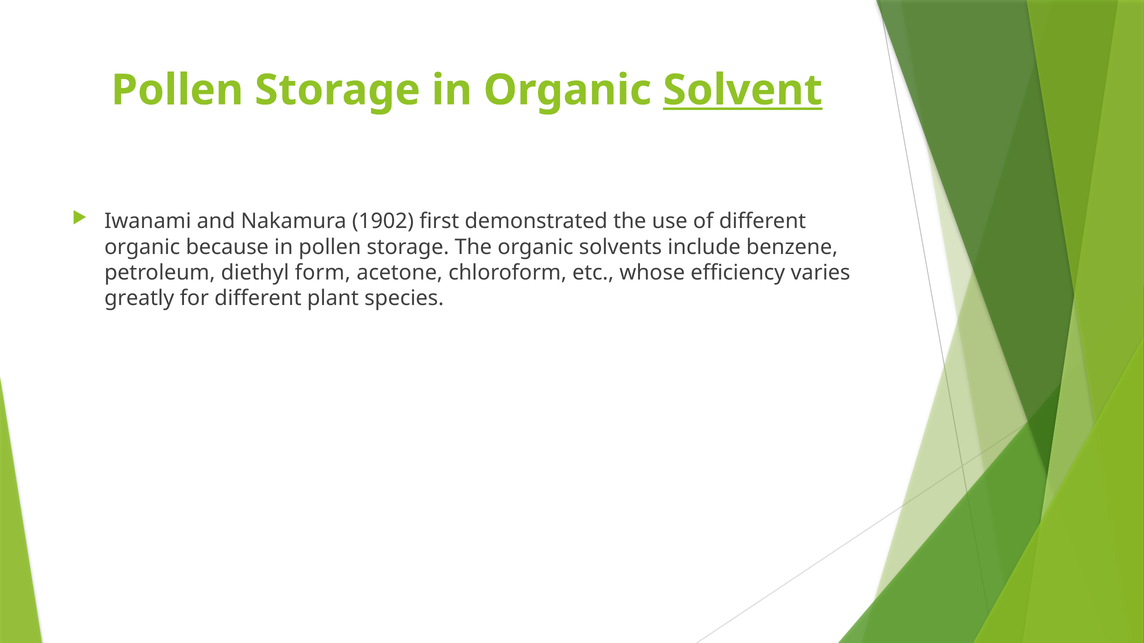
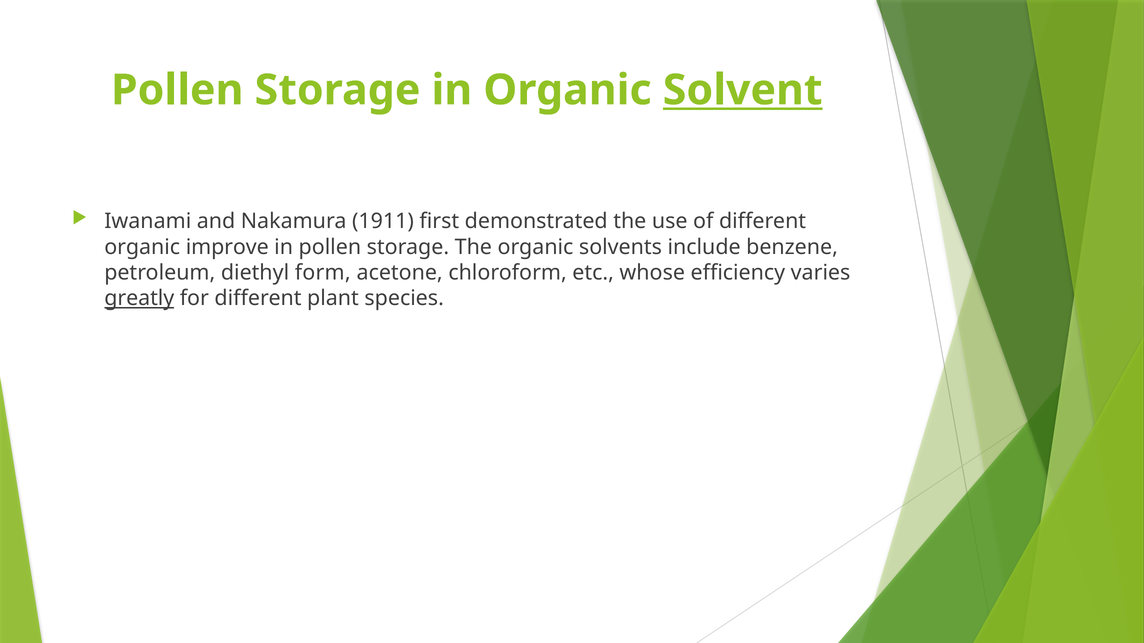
1902: 1902 -> 1911
because: because -> improve
greatly underline: none -> present
